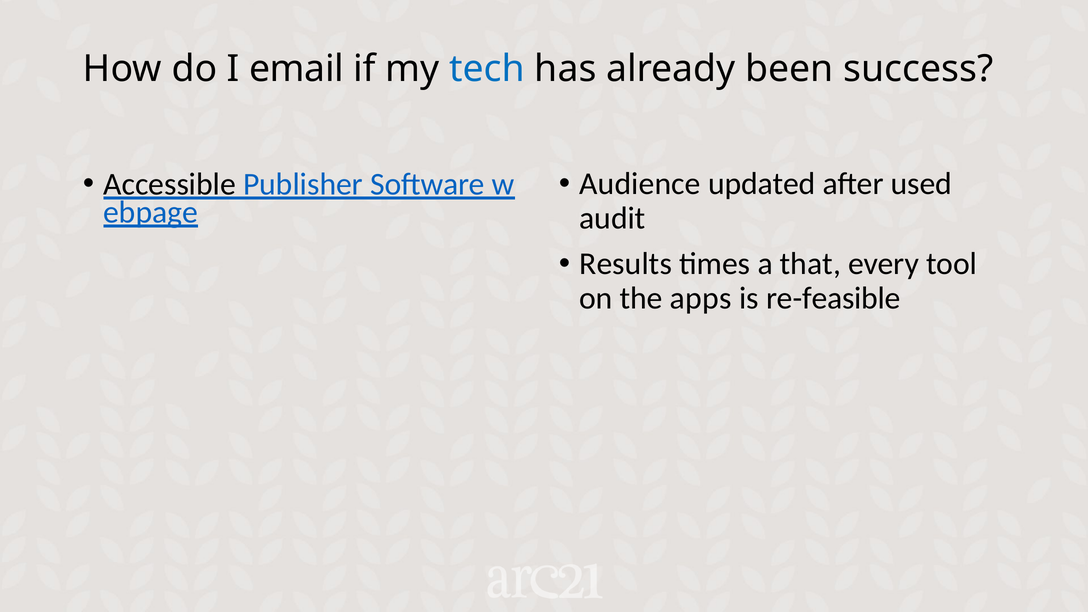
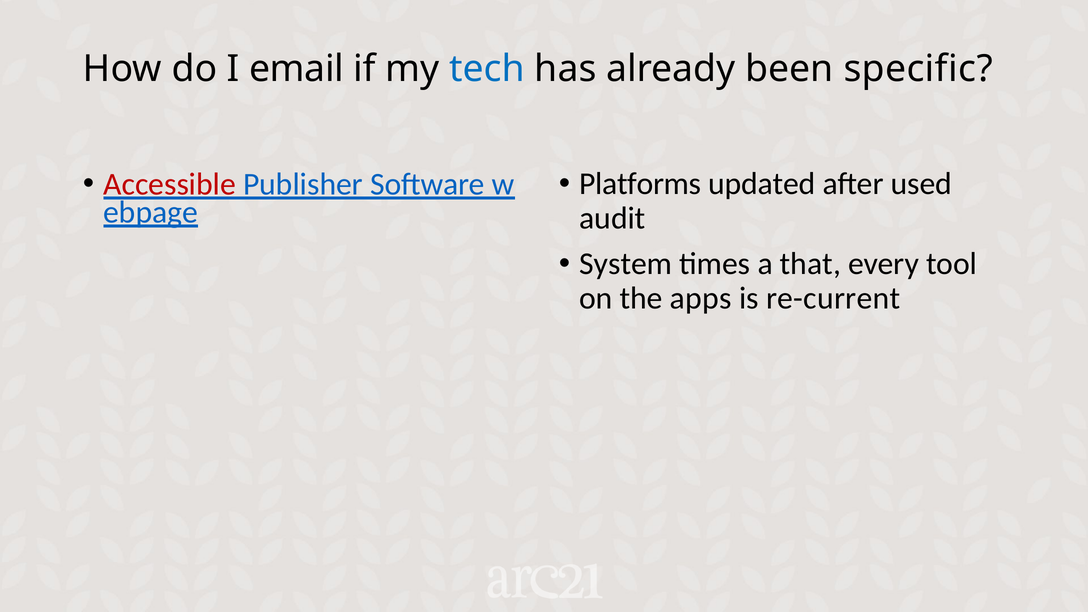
success: success -> specific
Audience: Audience -> Platforms
Accessible colour: black -> red
Results: Results -> System
re-feasible: re-feasible -> re-current
